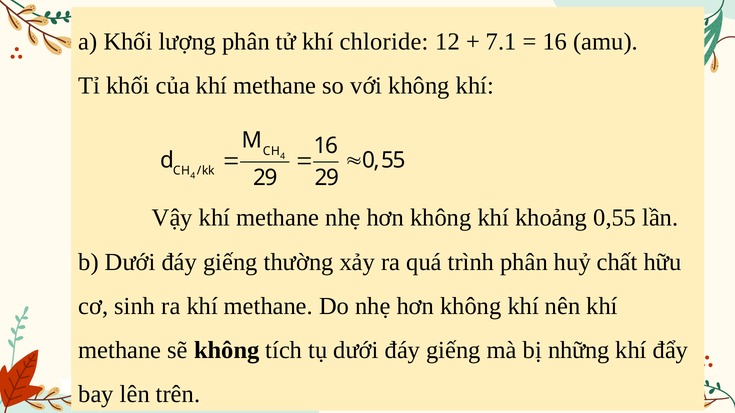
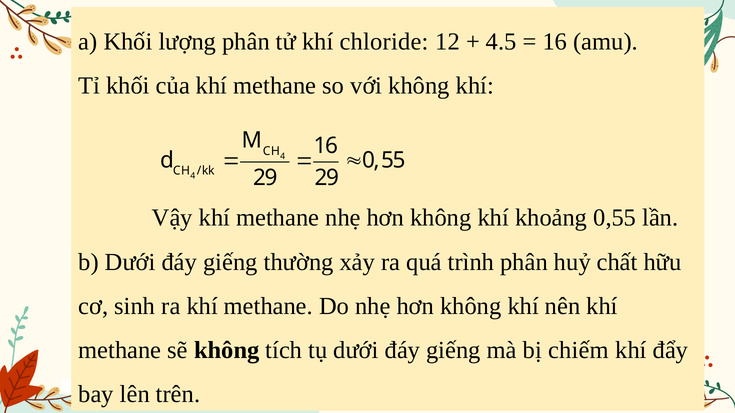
7.1: 7.1 -> 4.5
những: những -> chiếm
